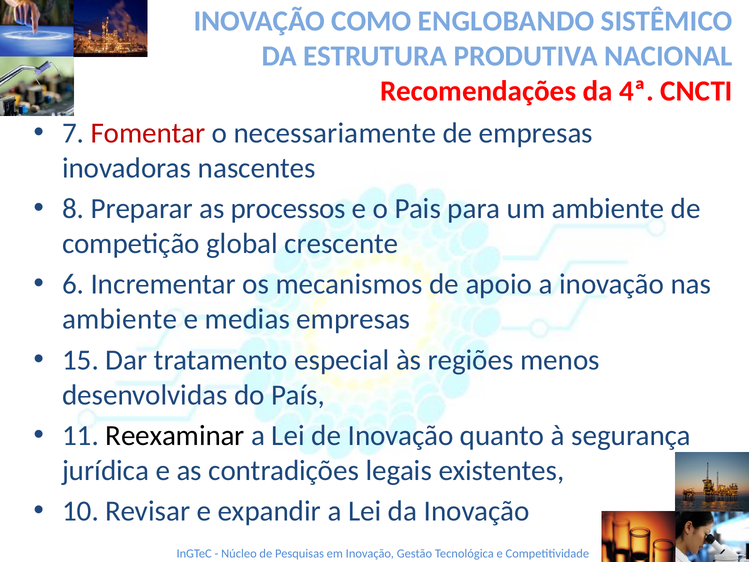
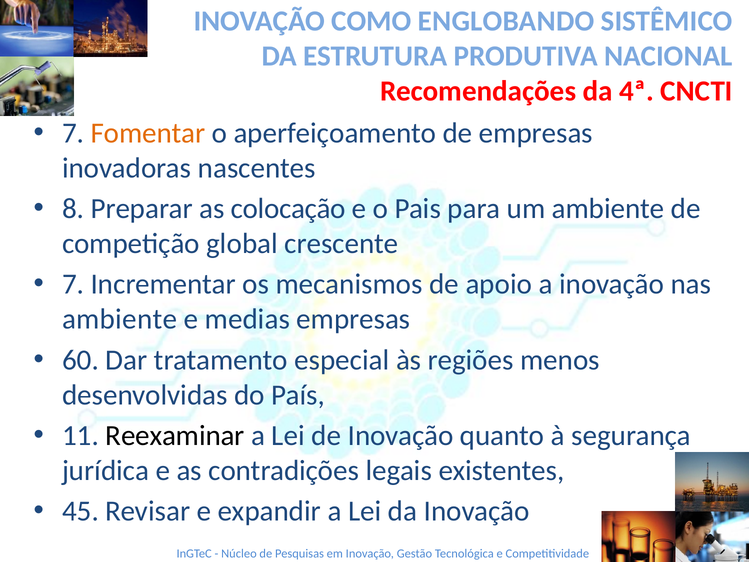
Fomentar colour: red -> orange
necessariamente: necessariamente -> aperfeiçoamento
processos: processos -> colocação
6 at (73, 284): 6 -> 7
15: 15 -> 60
10: 10 -> 45
